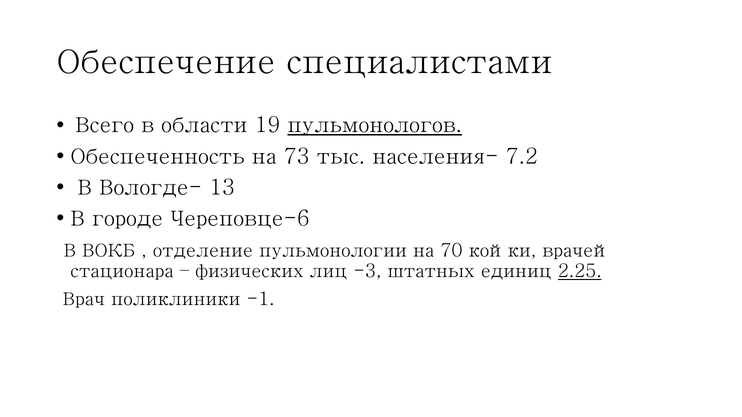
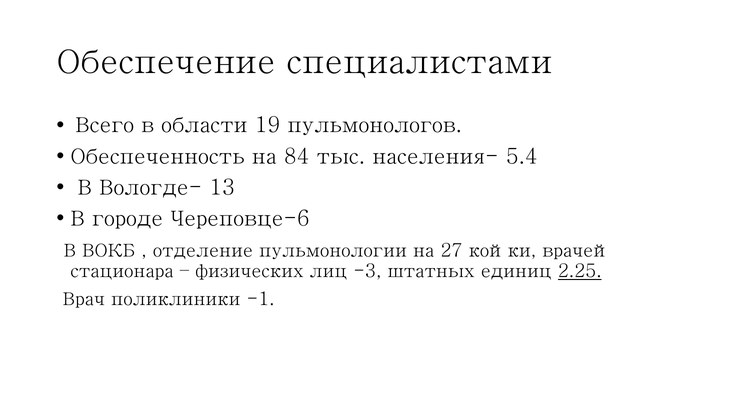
пульмонологов underline: present -> none
73: 73 -> 84
7.2: 7.2 -> 5.4
70: 70 -> 27
